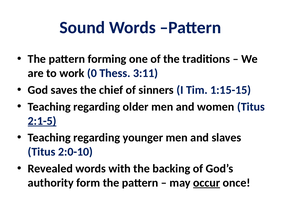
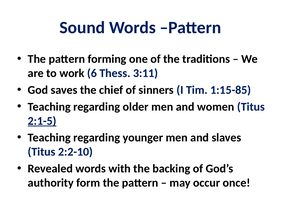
0: 0 -> 6
1:15-15: 1:15-15 -> 1:15-85
2:0-10: 2:0-10 -> 2:2-10
occur underline: present -> none
